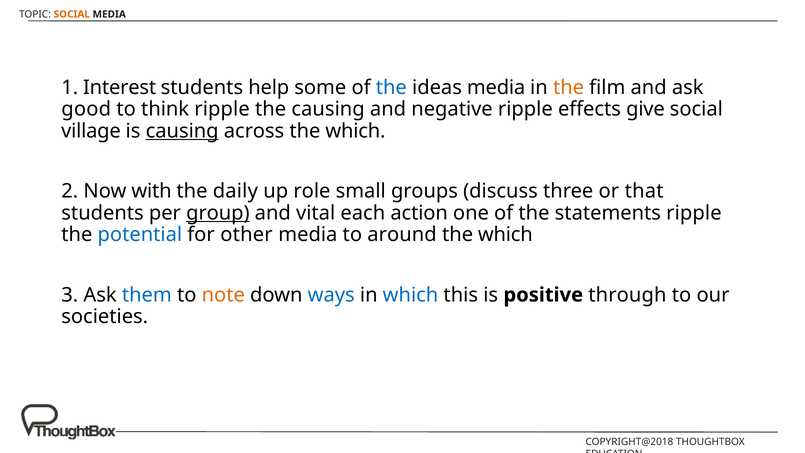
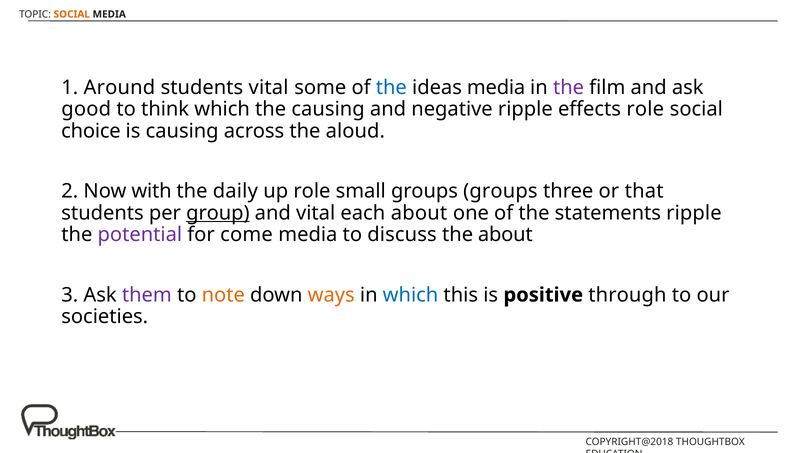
Interest: Interest -> Around
students help: help -> vital
the at (569, 87) colour: orange -> purple
think ripple: ripple -> which
effects give: give -> role
village: village -> choice
causing at (182, 131) underline: present -> none
across the which: which -> aloud
groups discuss: discuss -> groups
each action: action -> about
potential colour: blue -> purple
other: other -> come
around: around -> discuss
which at (505, 235): which -> about
them colour: blue -> purple
ways colour: blue -> orange
